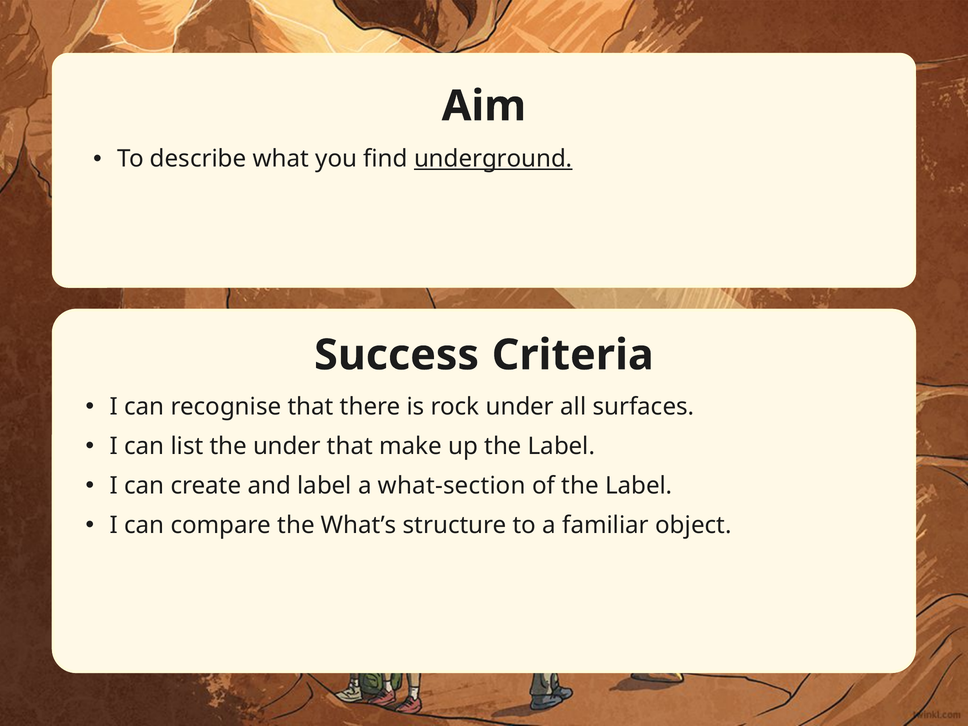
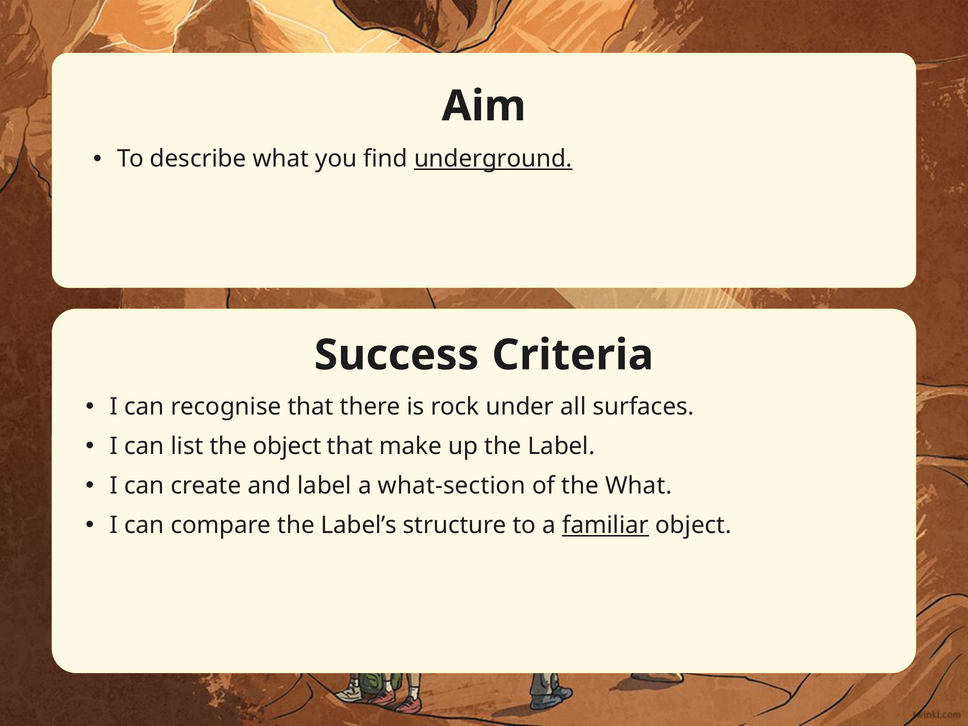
under at (287, 446): under -> object
of the Label: Label -> What
What’s: What’s -> Label’s
familiar underline: none -> present
